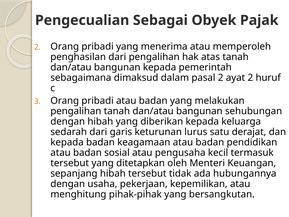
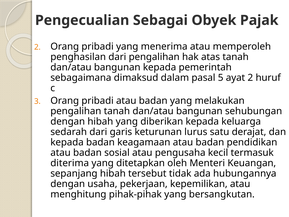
pasal 2: 2 -> 5
tersebut at (70, 163): tersebut -> diterima
